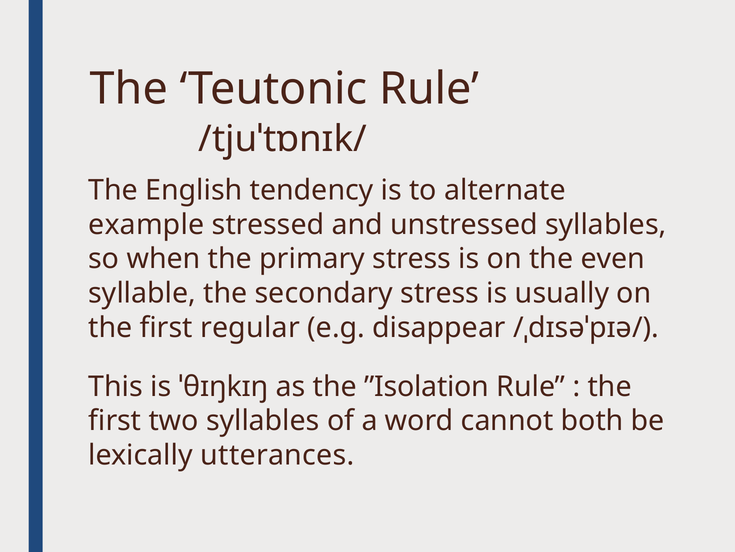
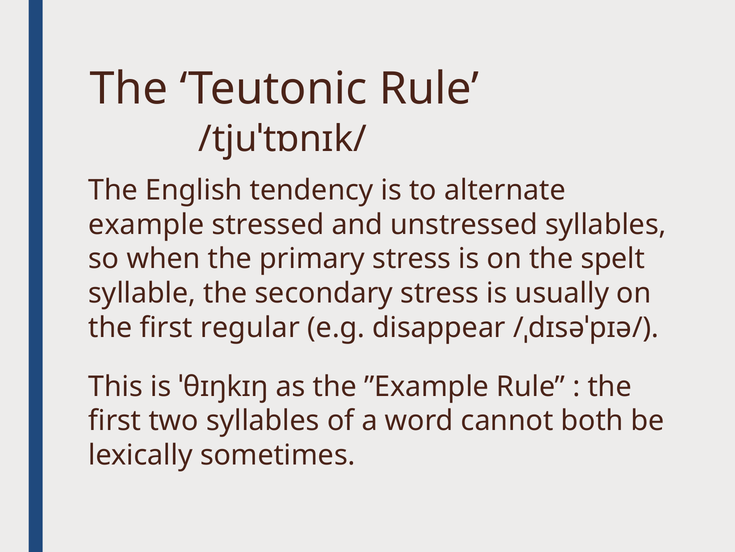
even: even -> spelt
”Isolation: ”Isolation -> ”Example
utterances: utterances -> sometimes
